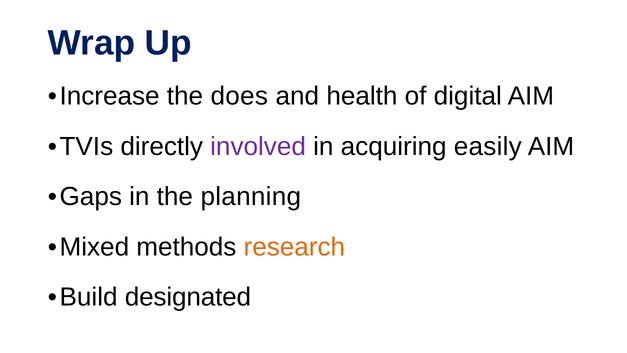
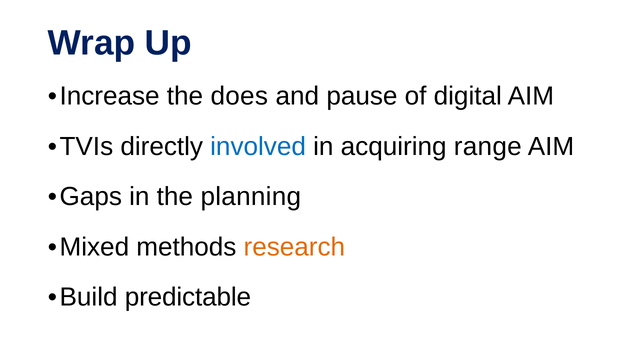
health: health -> pause
involved colour: purple -> blue
easily: easily -> range
designated: designated -> predictable
